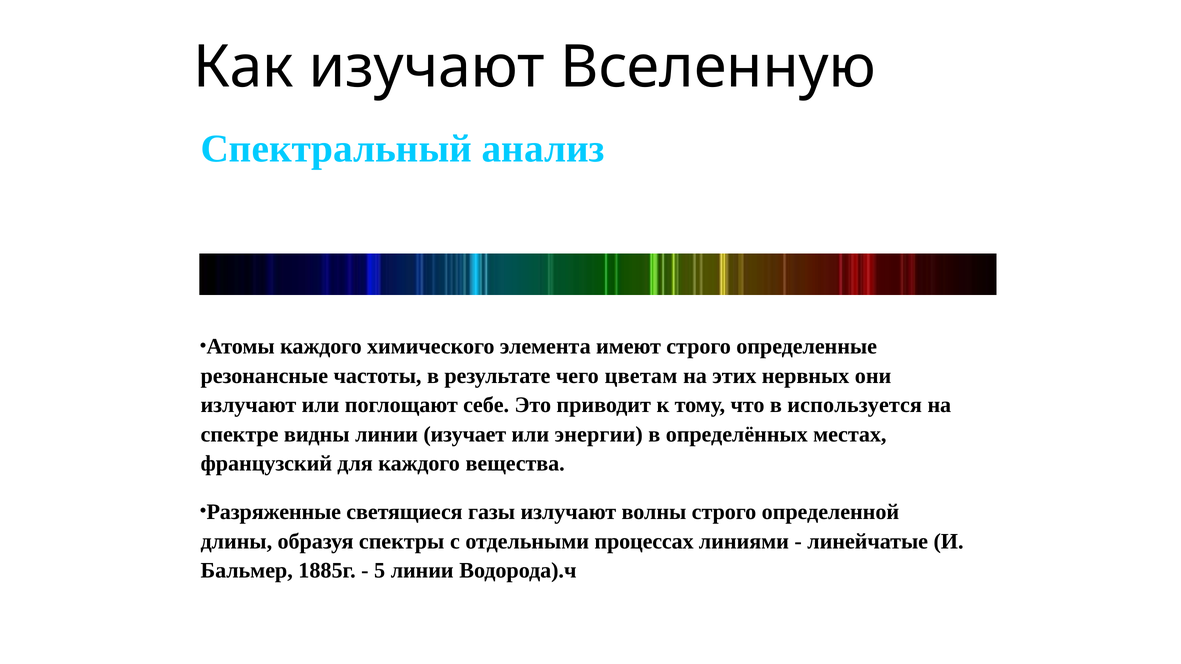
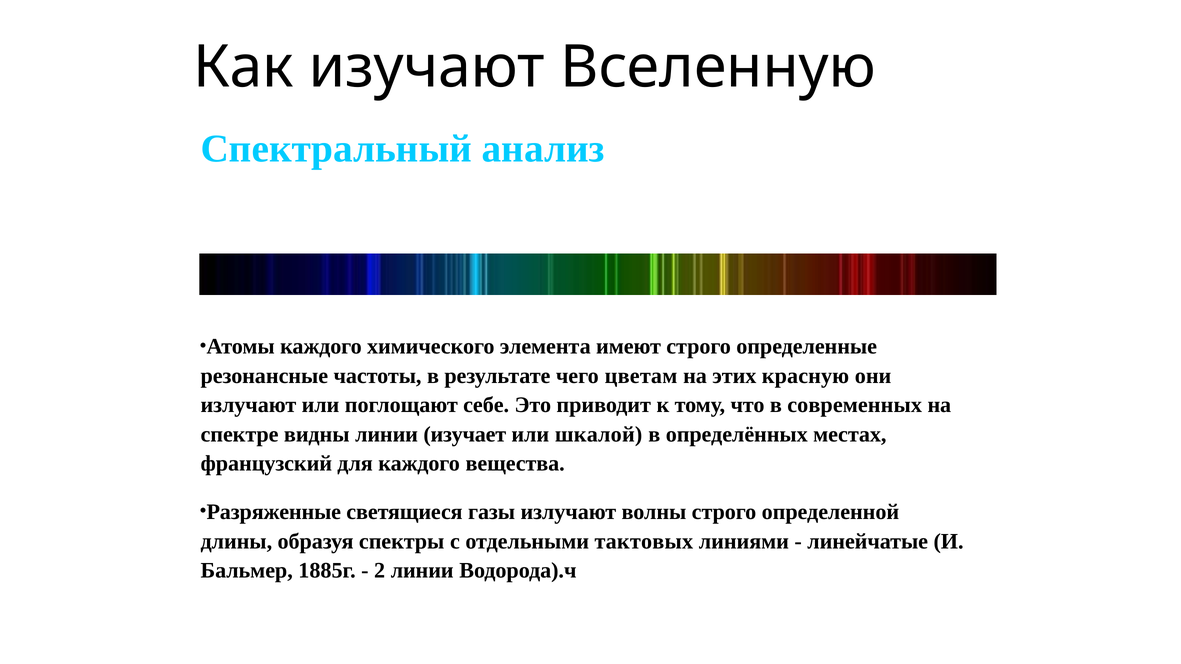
нервных: нервных -> красную
используется: используется -> современных
энергии: энергии -> шкалой
процессах: процессах -> тактовых
5: 5 -> 2
